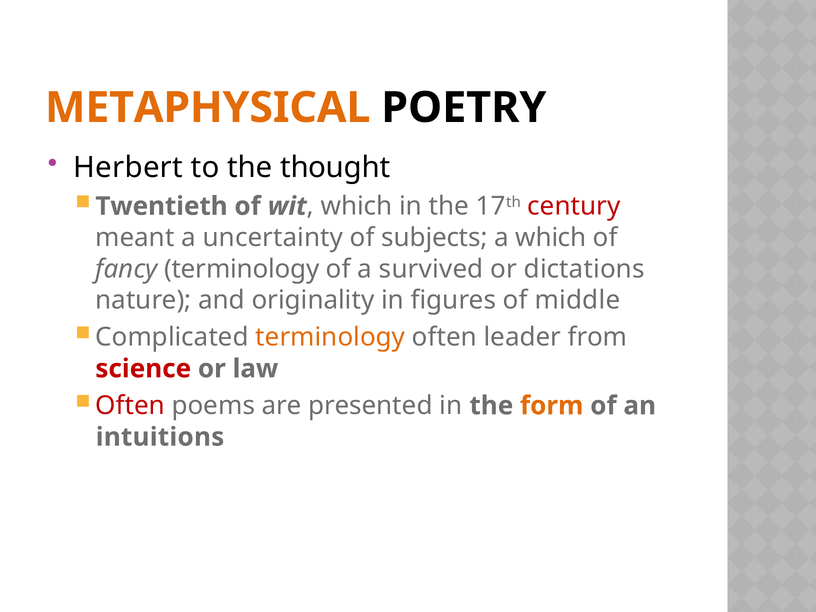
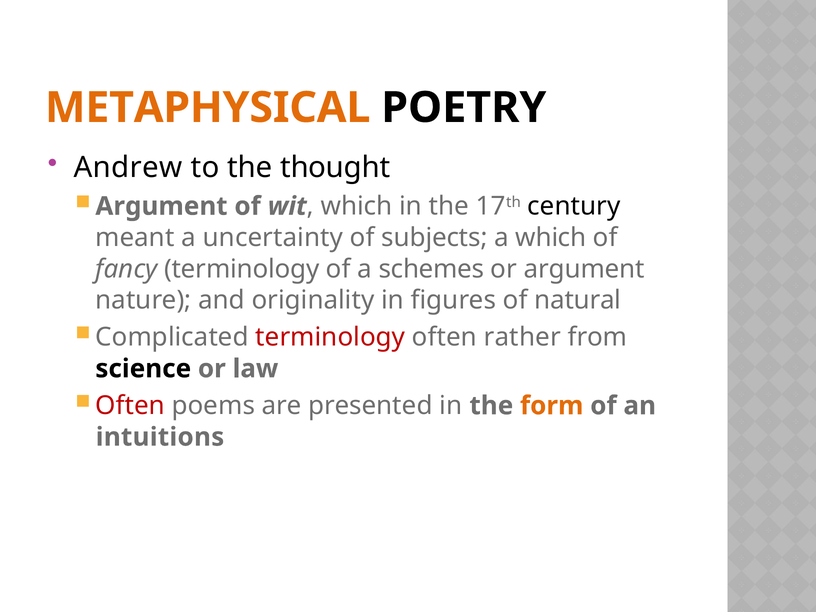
Herbert: Herbert -> Andrew
Twentieth at (161, 206): Twentieth -> Argument
century colour: red -> black
survived: survived -> schemes
or dictations: dictations -> argument
middle: middle -> natural
terminology at (330, 337) colour: orange -> red
leader: leader -> rather
science colour: red -> black
